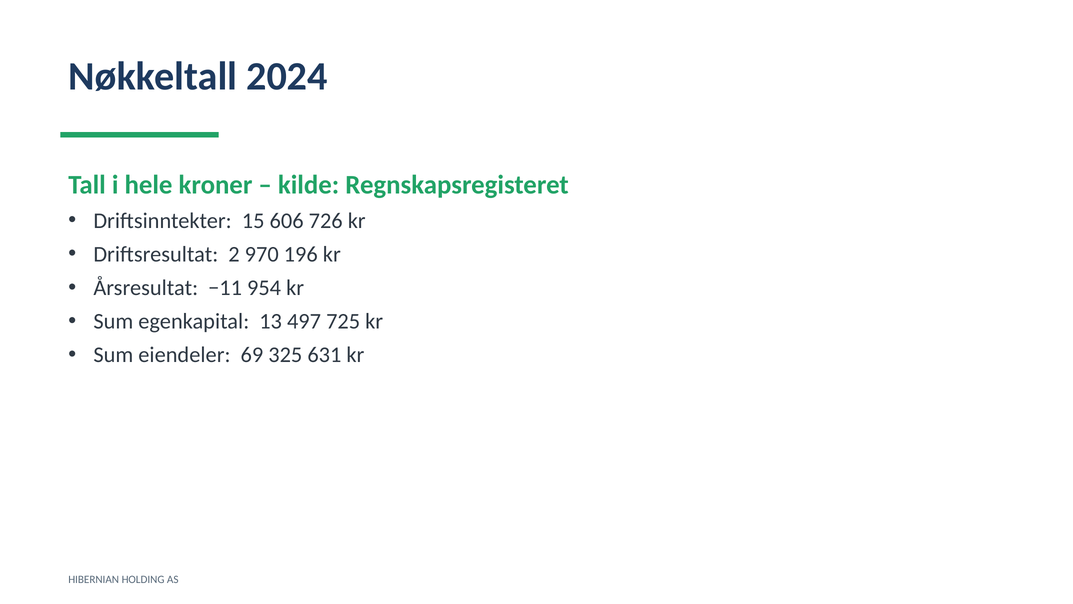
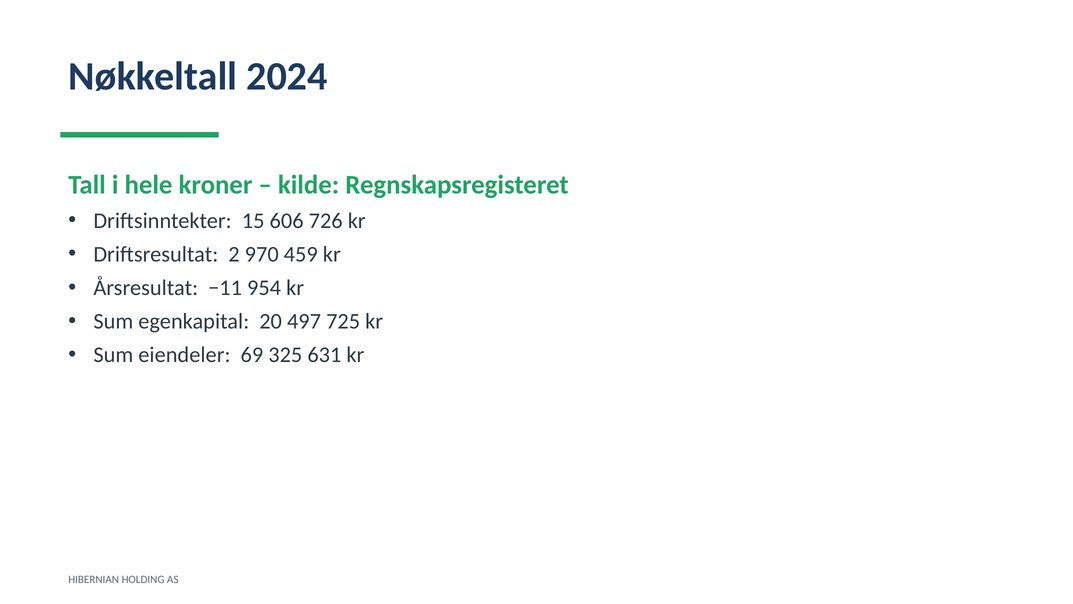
196: 196 -> 459
13: 13 -> 20
